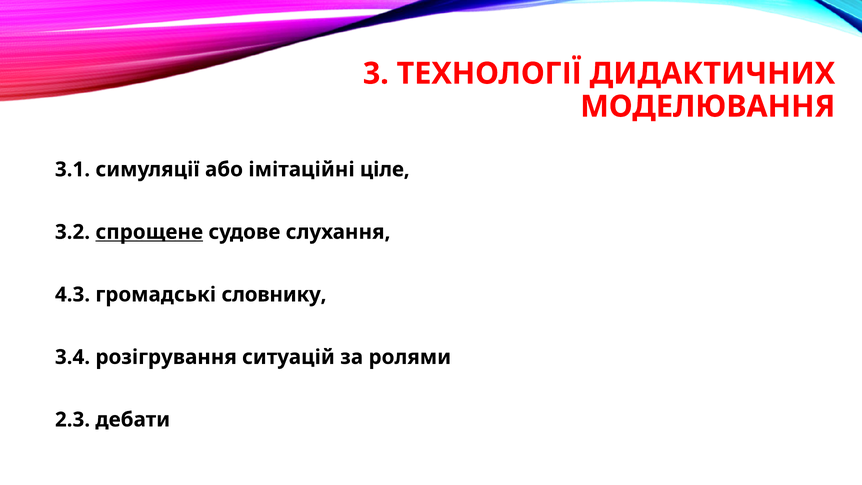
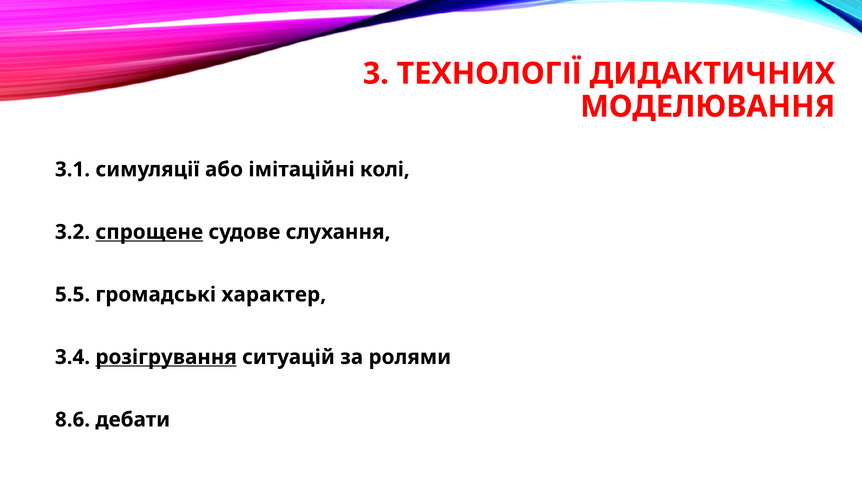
ціле: ціле -> колі
4.3: 4.3 -> 5.5
словнику: словнику -> характер
розігрування underline: none -> present
2.3: 2.3 -> 8.6
